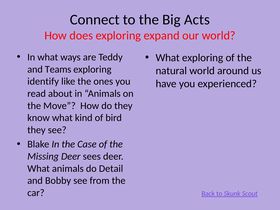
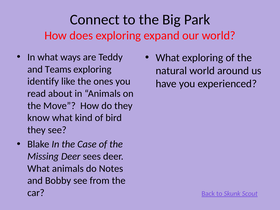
Acts: Acts -> Park
Detail: Detail -> Notes
